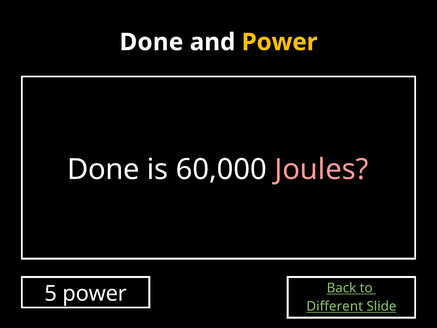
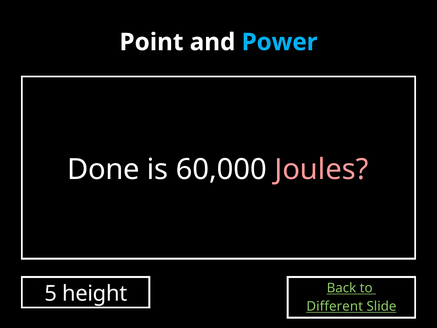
Done at (151, 42): Done -> Point
Power at (280, 42) colour: yellow -> light blue
5 power: power -> height
